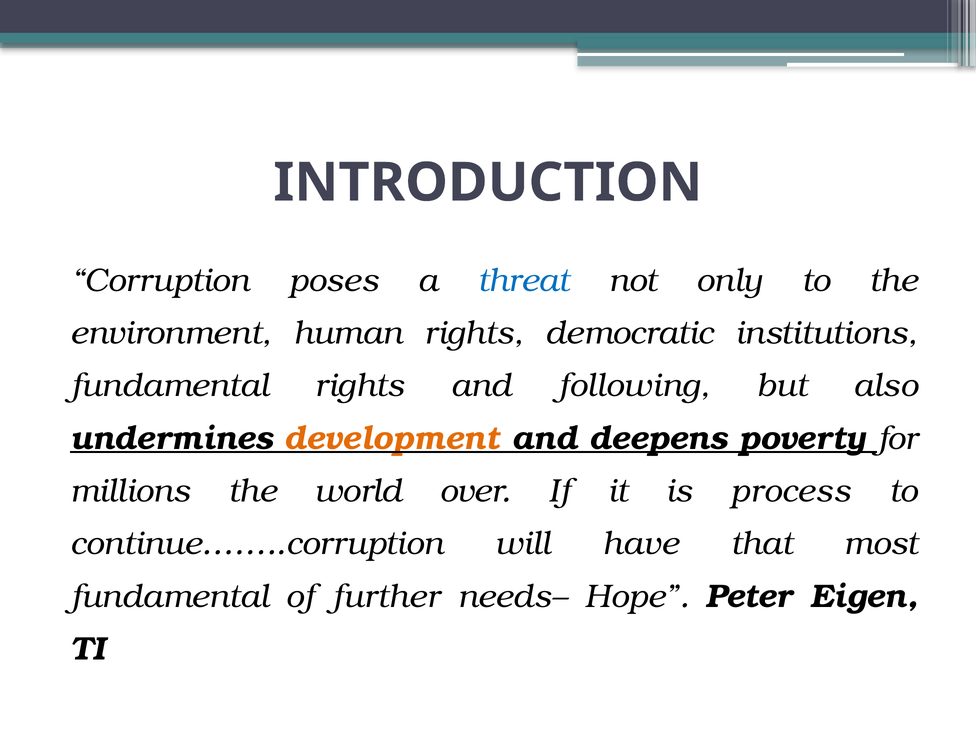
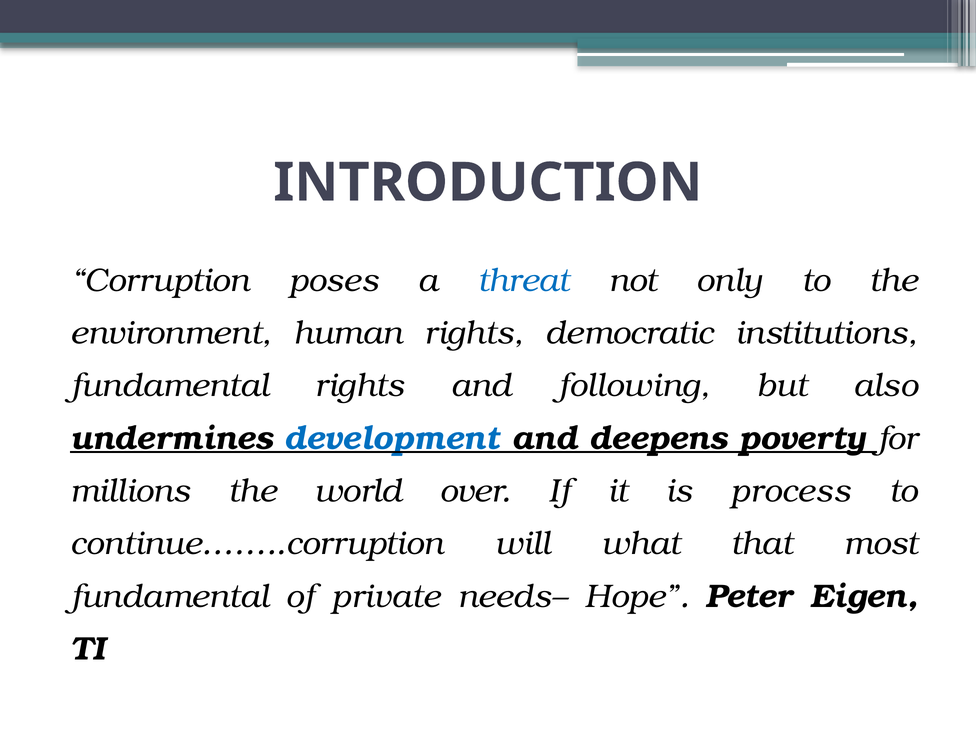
development colour: orange -> blue
have: have -> what
further: further -> private
